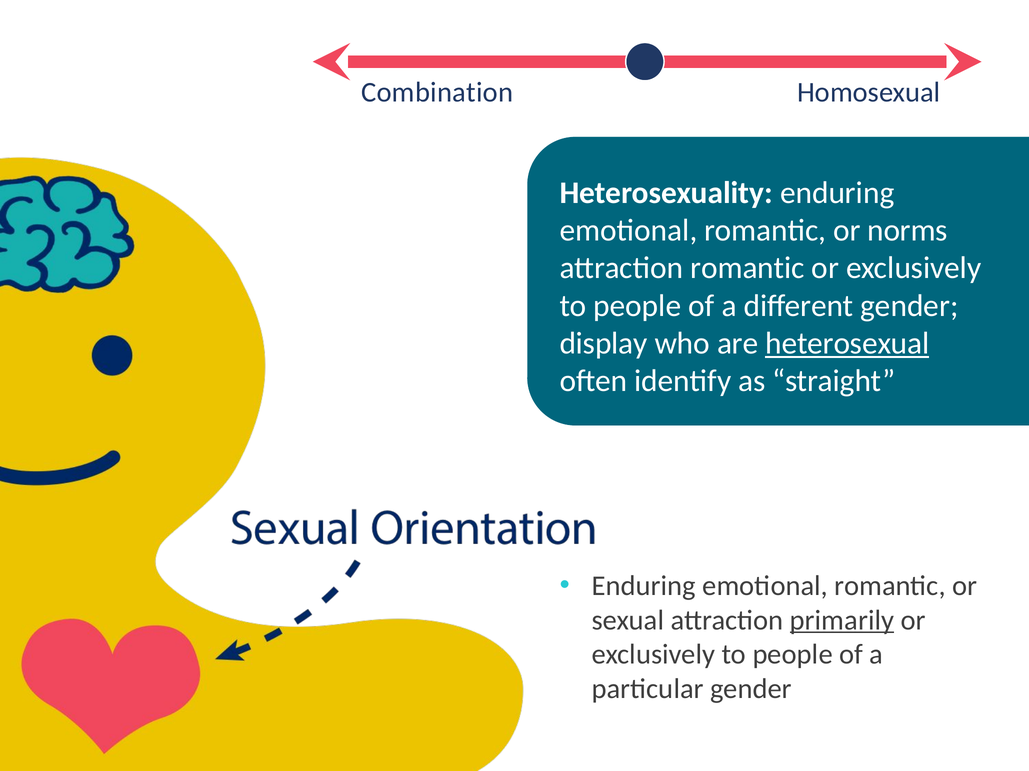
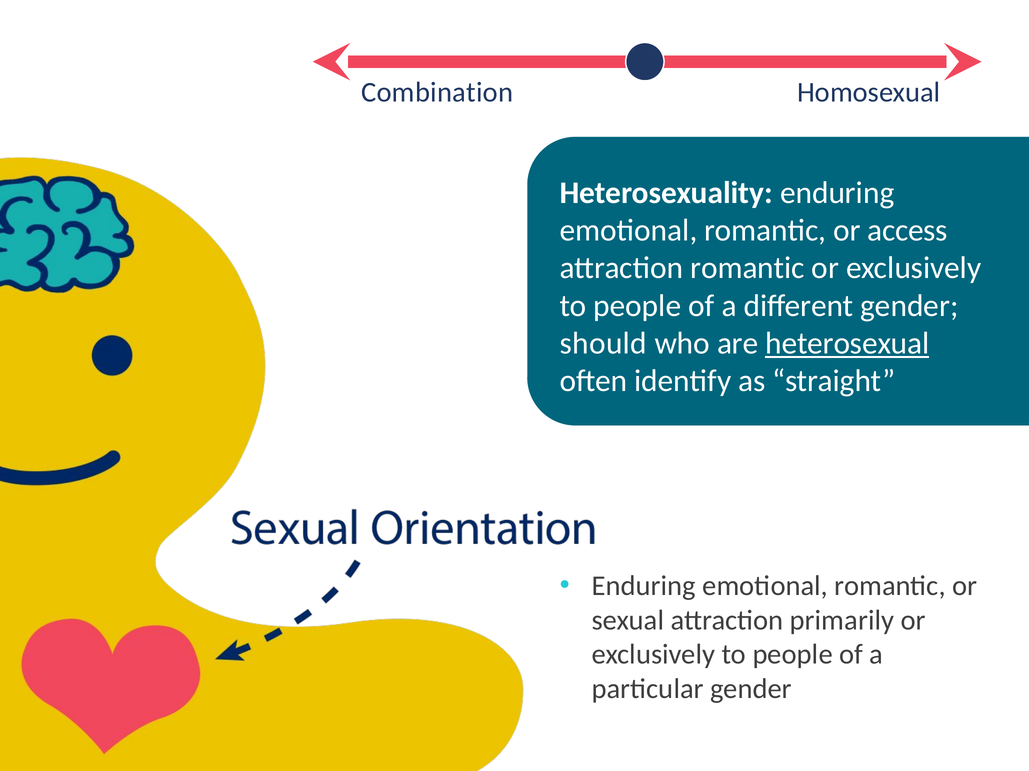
norms: norms -> access
display: display -> should
primarily underline: present -> none
